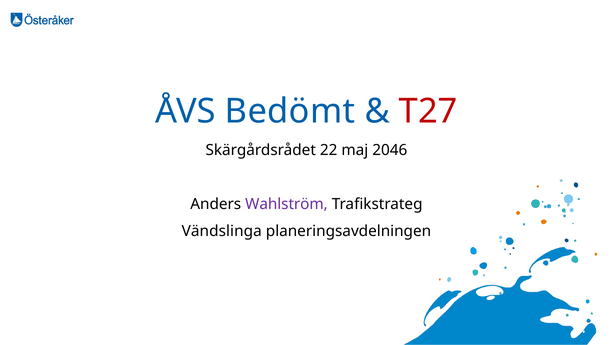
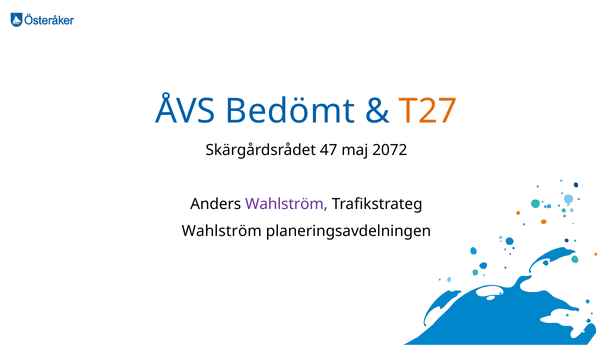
T27 colour: red -> orange
22: 22 -> 47
2046: 2046 -> 2072
Vändslinga at (222, 231): Vändslinga -> Wahlström
